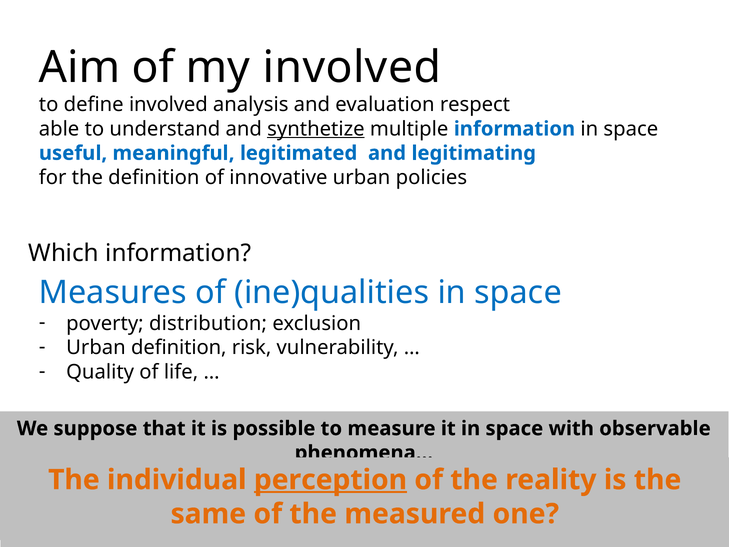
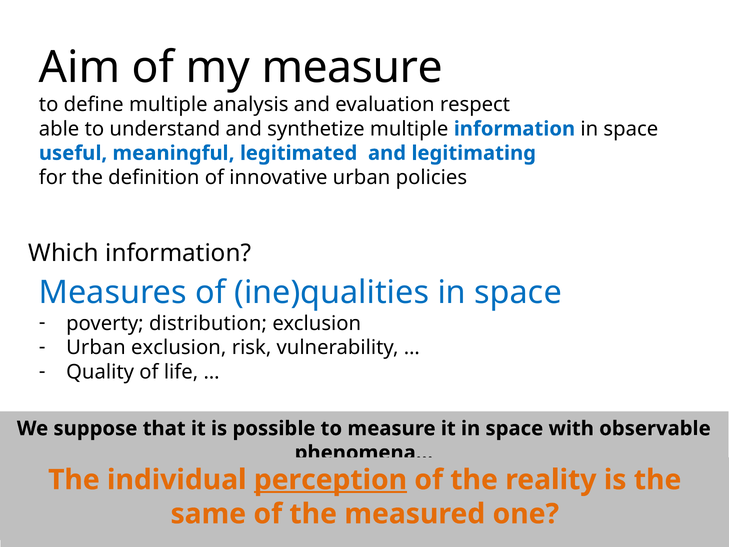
my involved: involved -> measure
define involved: involved -> multiple
synthetize underline: present -> none
Urban definition: definition -> exclusion
